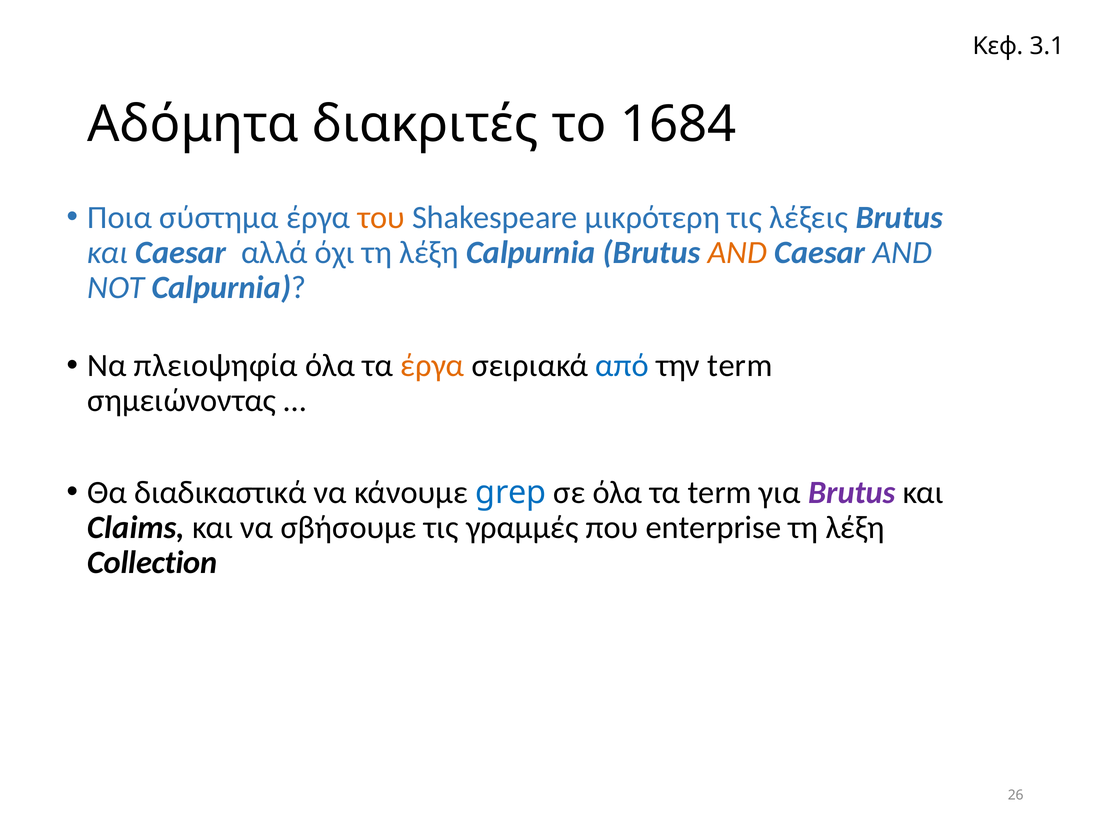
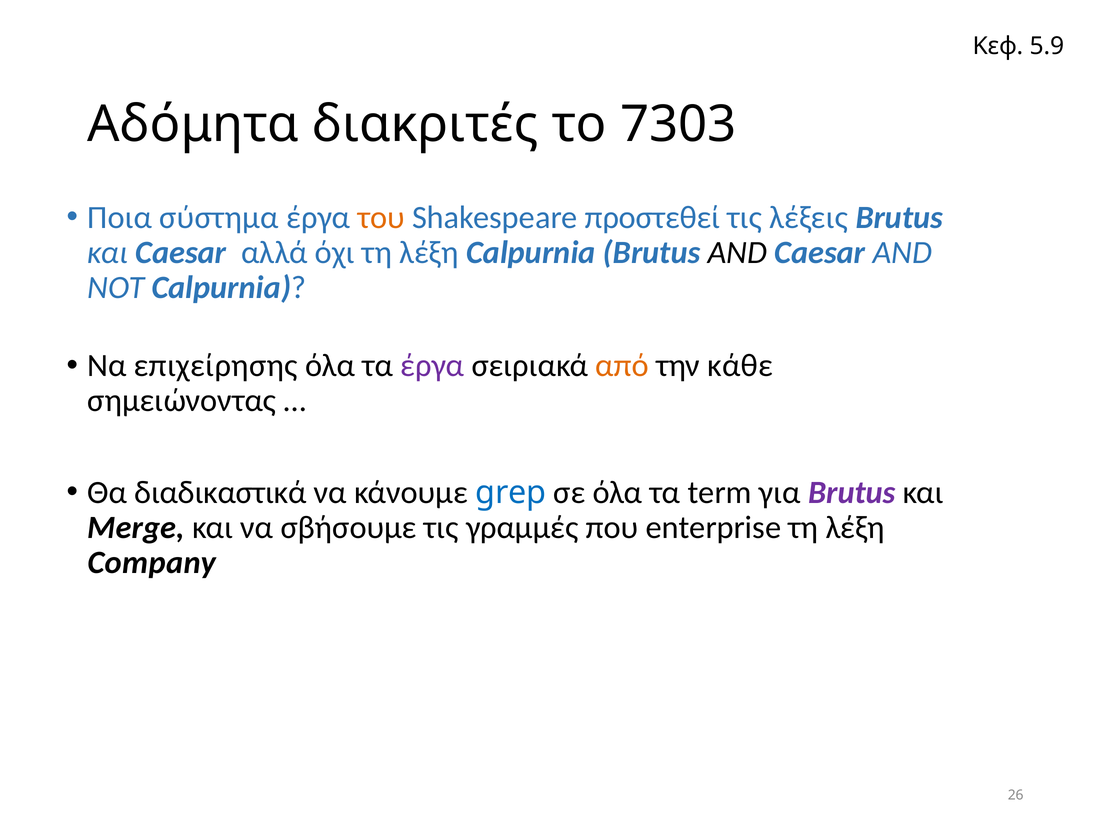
3.1: 3.1 -> 5.9
1684: 1684 -> 7303
μικρότερη: μικρότερη -> προστεθεί
AND at (738, 252) colour: orange -> black
πλειοψηφία: πλειοψηφία -> επιχείρησης
έργα at (432, 365) colour: orange -> purple
από colour: blue -> orange
την term: term -> κάθε
Claims: Claims -> Merge
Collection: Collection -> Company
